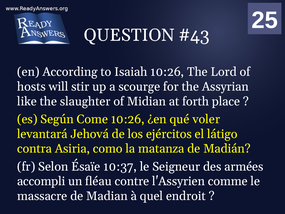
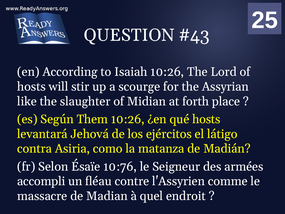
Come: Come -> Them
qué voler: voler -> hosts
10:37: 10:37 -> 10:76
